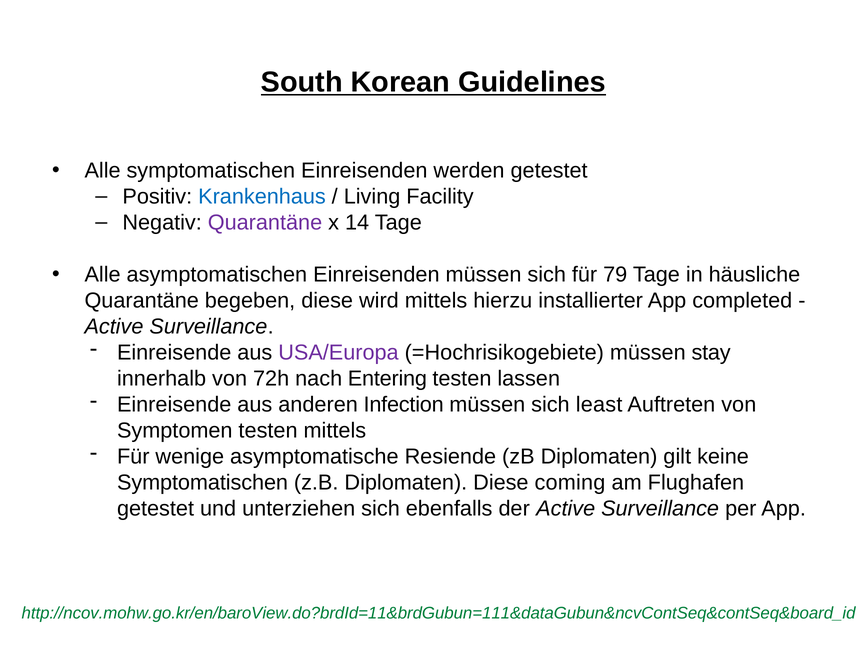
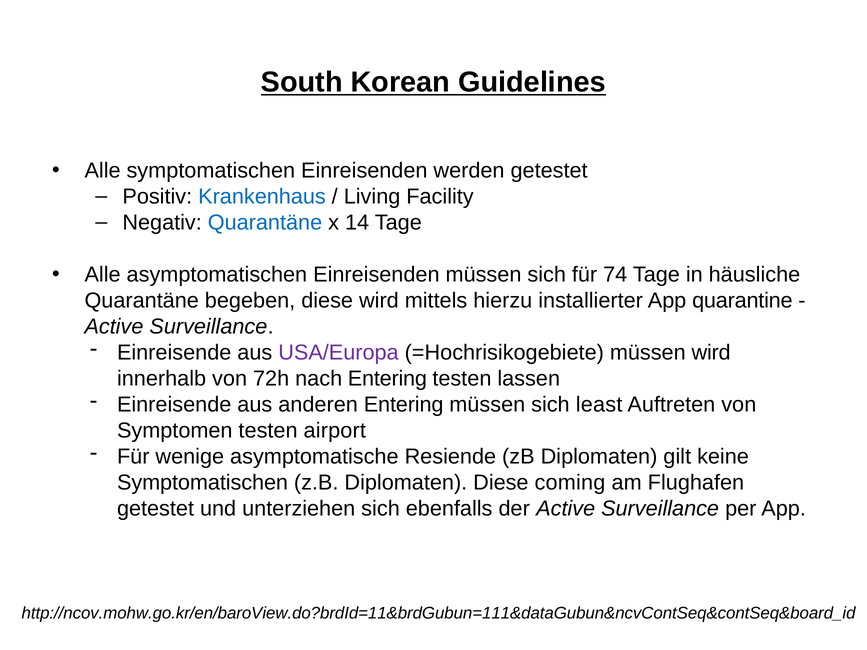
Quarantäne at (265, 223) colour: purple -> blue
79: 79 -> 74
completed: completed -> quarantine
müssen stay: stay -> wird
anderen Infection: Infection -> Entering
testen mittels: mittels -> airport
http://ncov.mohw.go.kr/en/baroView.do?brdId=11&brdGubun=111&dataGubun&ncvContSeq&contSeq&board_id colour: green -> black
